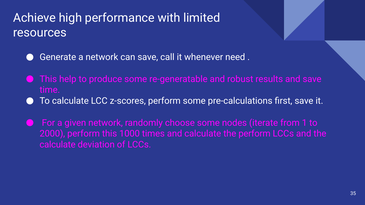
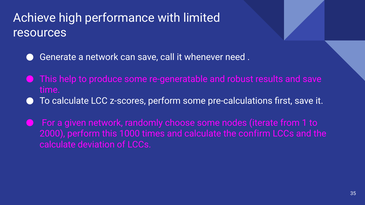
the perform: perform -> confirm
